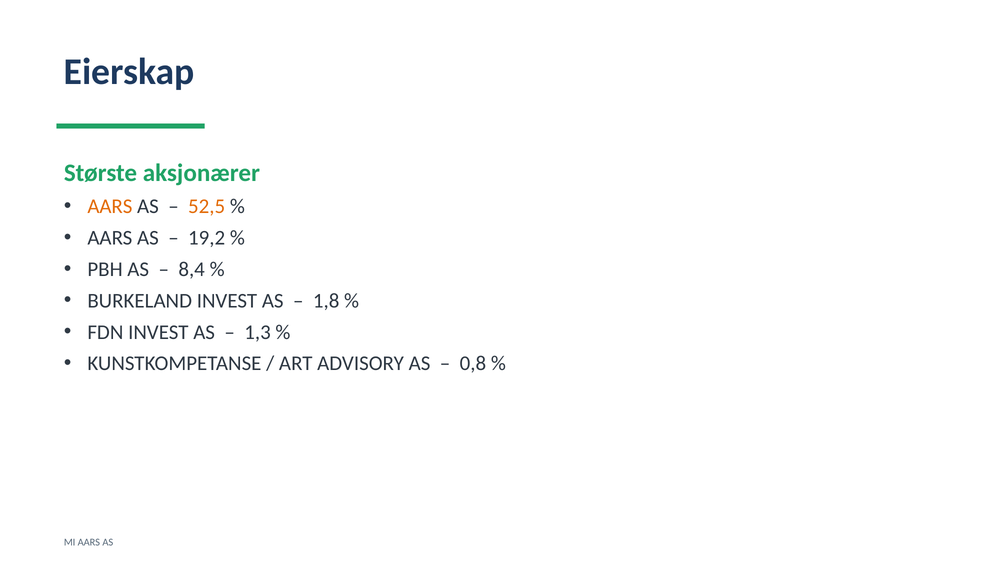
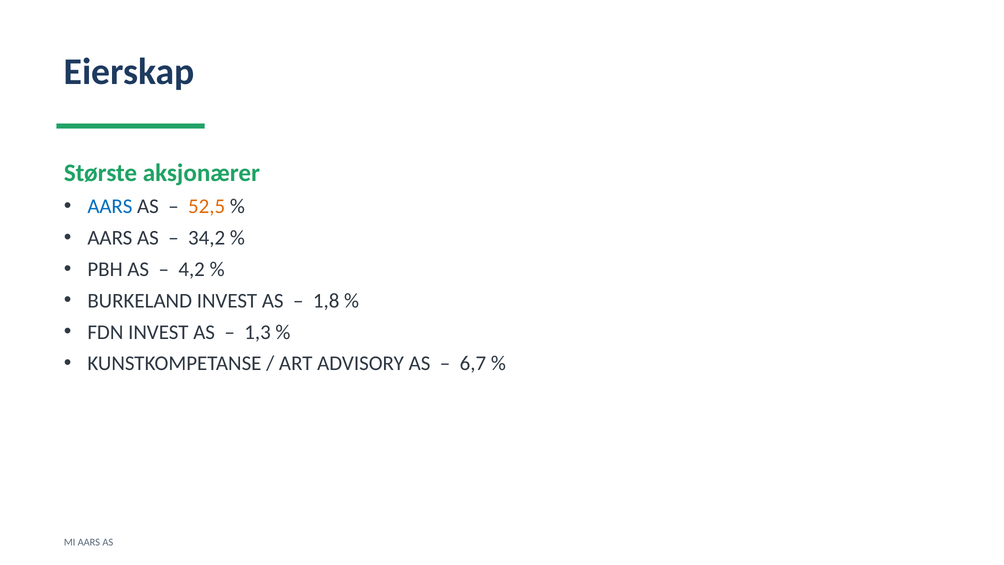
AARS at (110, 206) colour: orange -> blue
19,2: 19,2 -> 34,2
8,4: 8,4 -> 4,2
0,8: 0,8 -> 6,7
